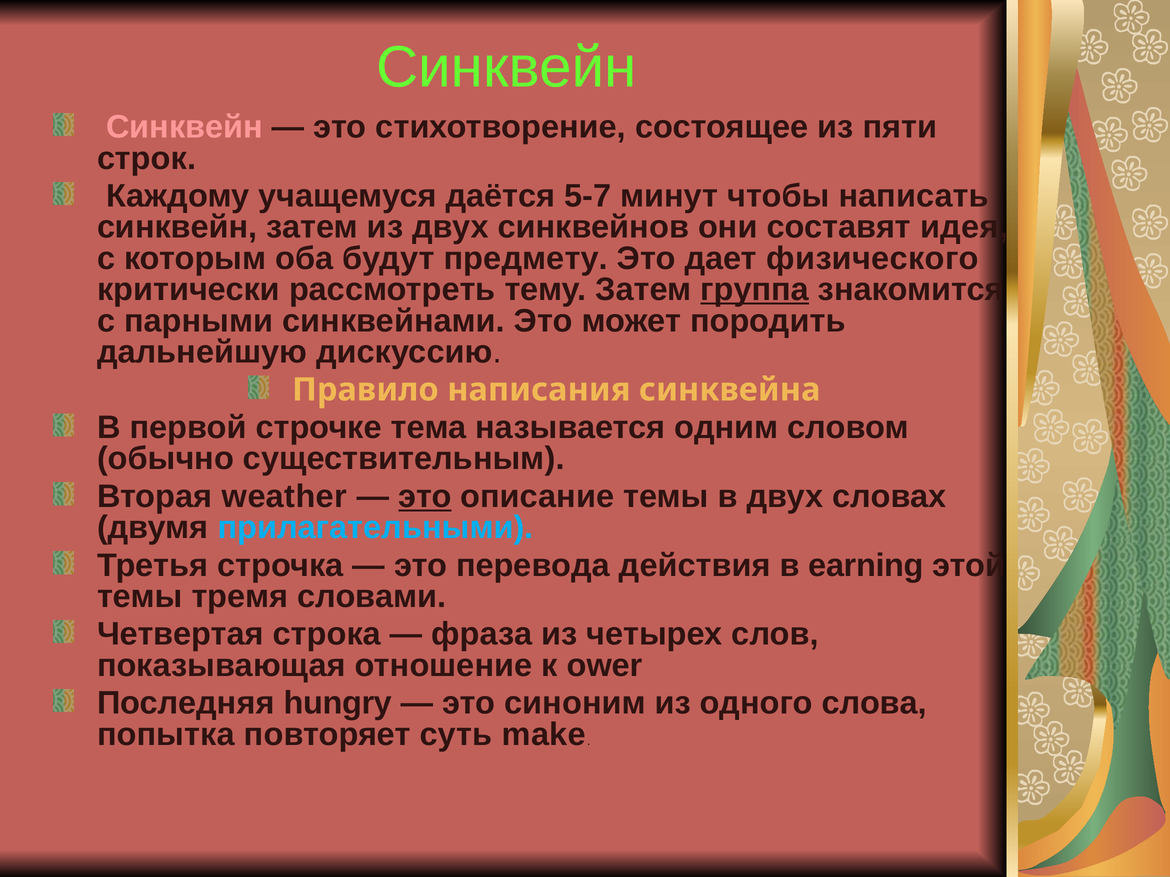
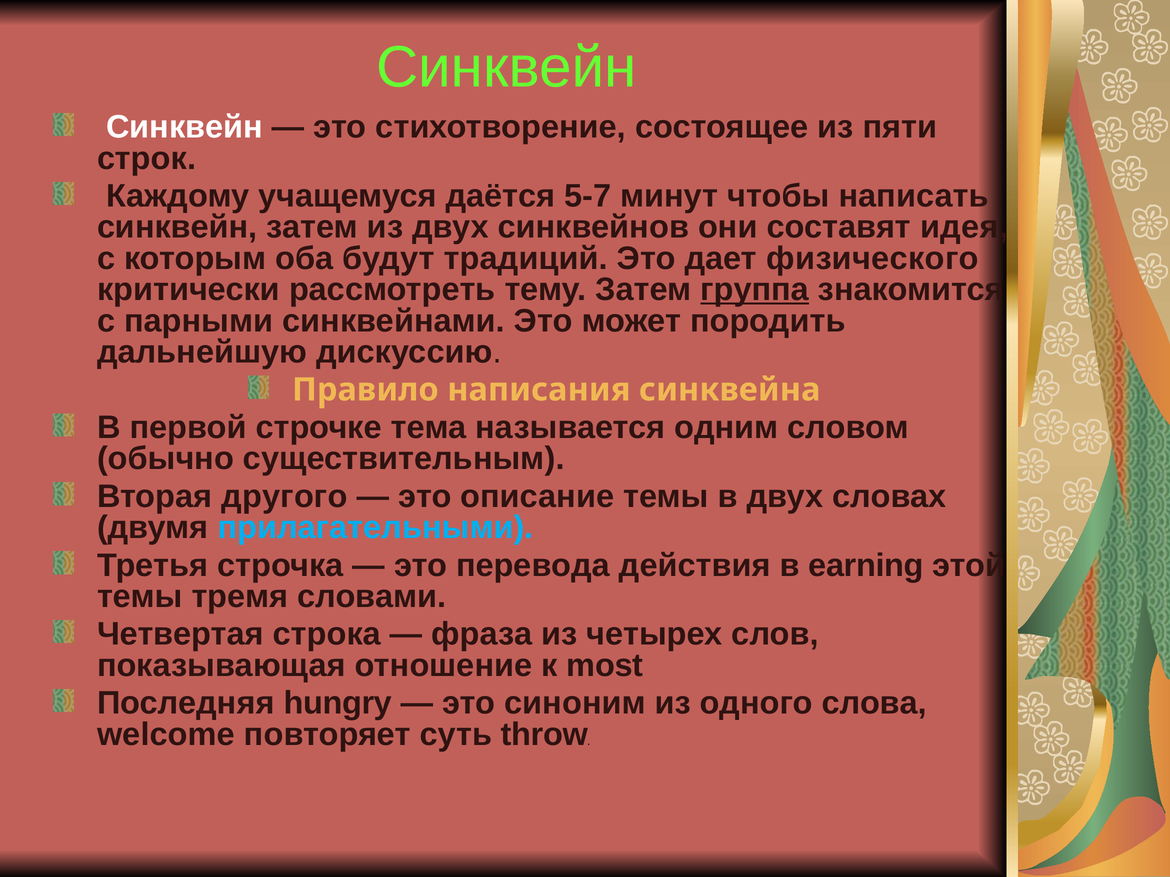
Синквейн at (184, 127) colour: pink -> white
предмету: предмету -> традиций
weather: weather -> другого
это at (425, 497) underline: present -> none
ower: ower -> most
попытка: попытка -> welcome
make: make -> throw
